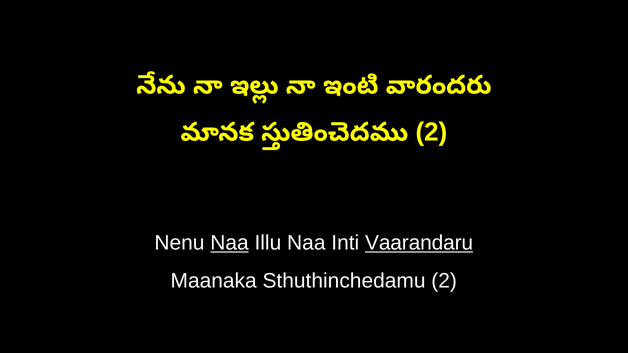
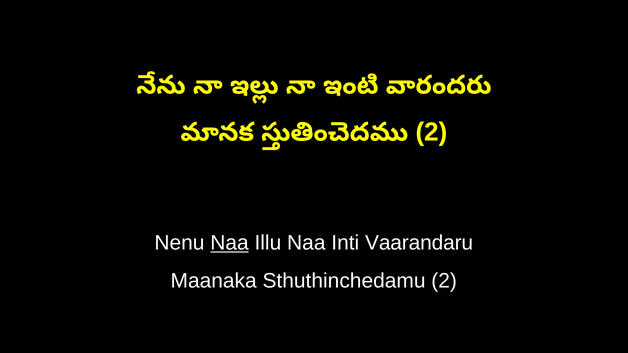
Vaarandaru underline: present -> none
